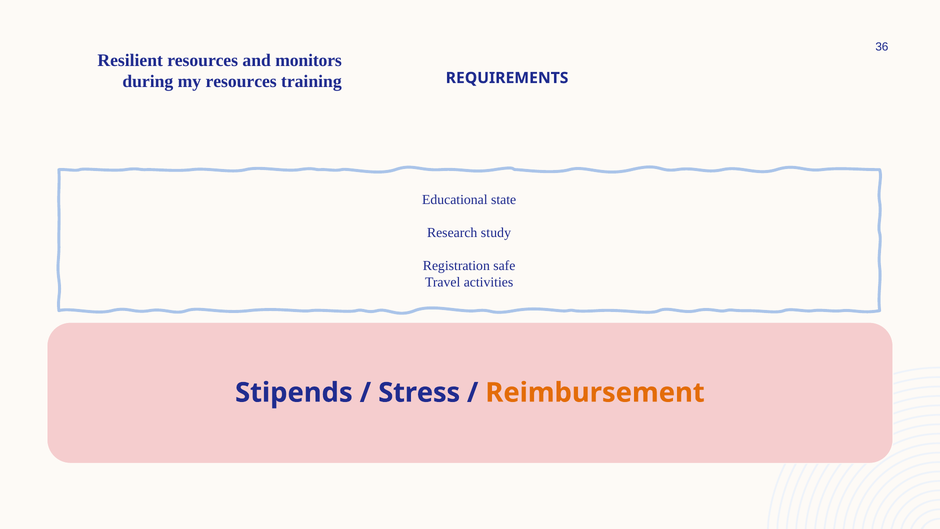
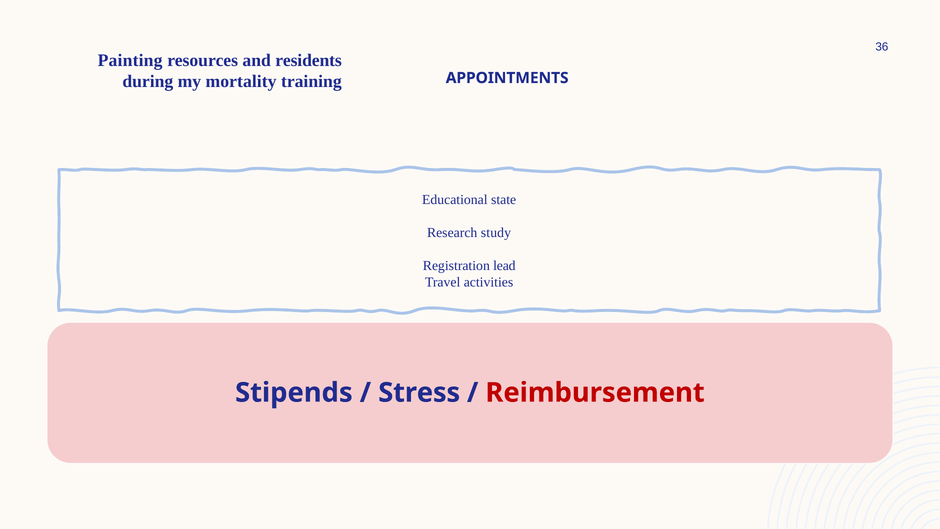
Resilient: Resilient -> Painting
monitors: monitors -> residents
my resources: resources -> mortality
REQUIREMENTS: REQUIREMENTS -> APPOINTMENTS
safe: safe -> lead
Reimbursement colour: orange -> red
